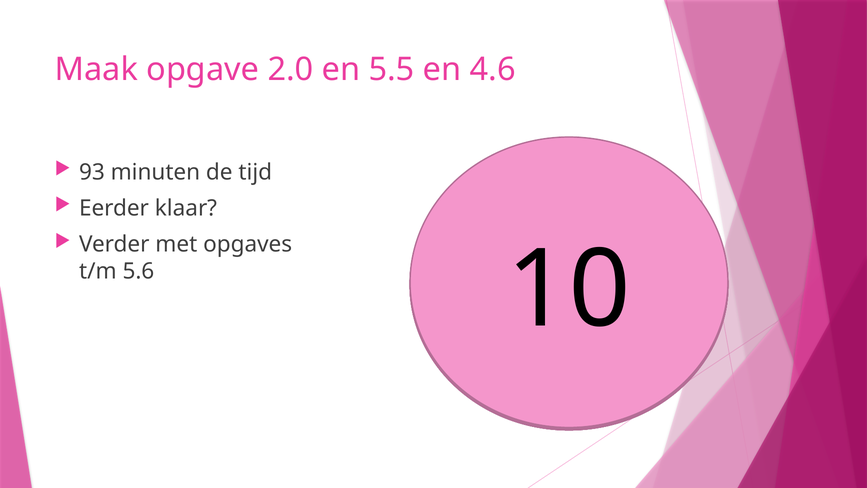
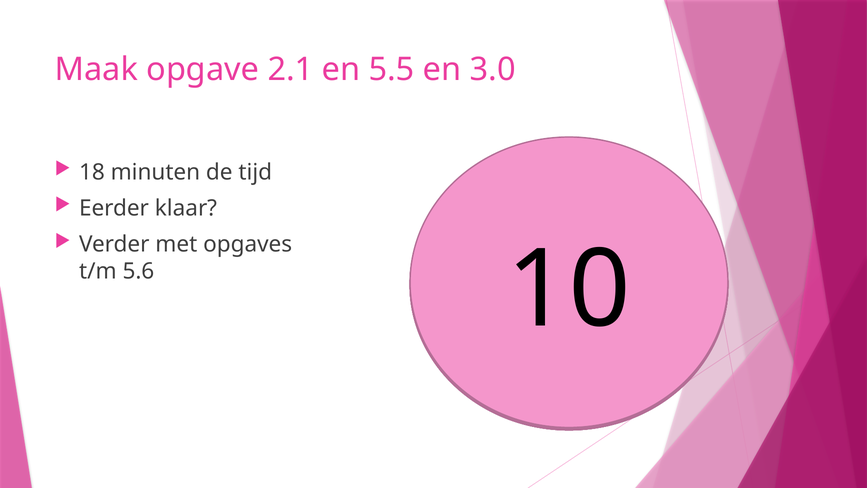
2.0: 2.0 -> 2.1
4.6: 4.6 -> 3.0
93: 93 -> 18
